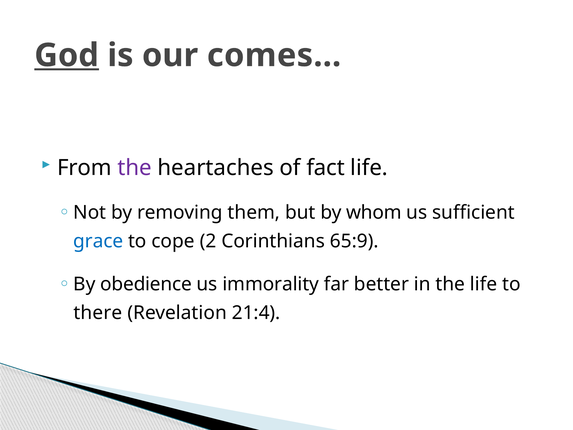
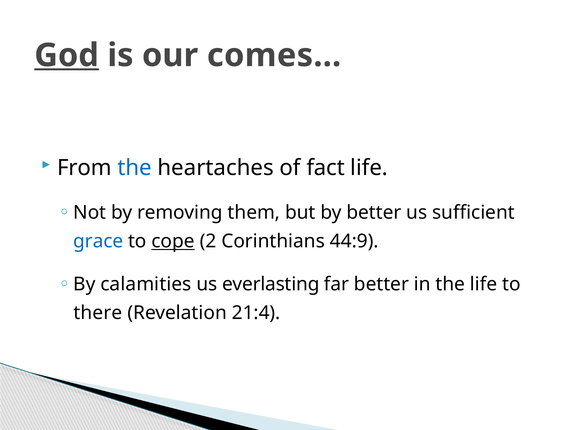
the at (135, 168) colour: purple -> blue
by whom: whom -> better
cope underline: none -> present
65:9: 65:9 -> 44:9
obedience: obedience -> calamities
immorality: immorality -> everlasting
